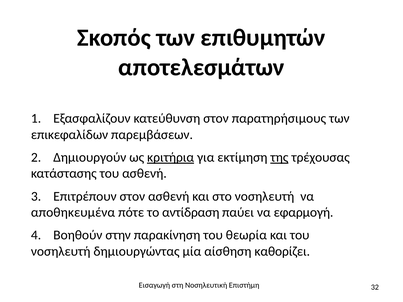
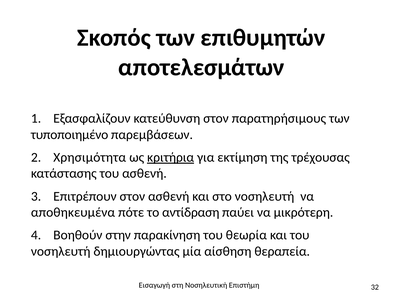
επικεφαλίδων: επικεφαλίδων -> τυποποιημένο
Δημιουργούν: Δημιουργούν -> Χρησιμότητα
της underline: present -> none
εφαρμογή: εφαρμογή -> μικρότερη
καθορίζει: καθορίζει -> θεραπεία
